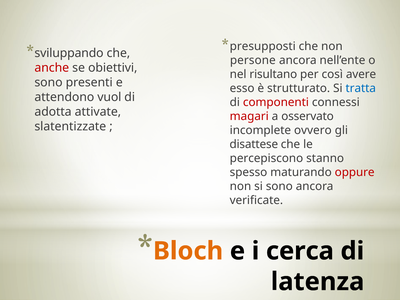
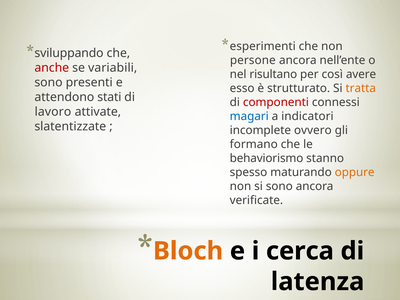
presupposti: presupposti -> esperimenti
obiettivi: obiettivi -> variabili
tratta colour: blue -> orange
vuol: vuol -> stati
adotta: adotta -> lavoro
magari colour: red -> blue
osservato: osservato -> indicatori
disattese: disattese -> formano
percepiscono: percepiscono -> behaviorismo
oppure colour: red -> orange
